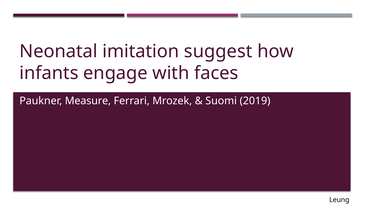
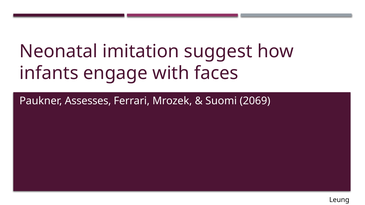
Measure: Measure -> Assesses
2019: 2019 -> 2069
